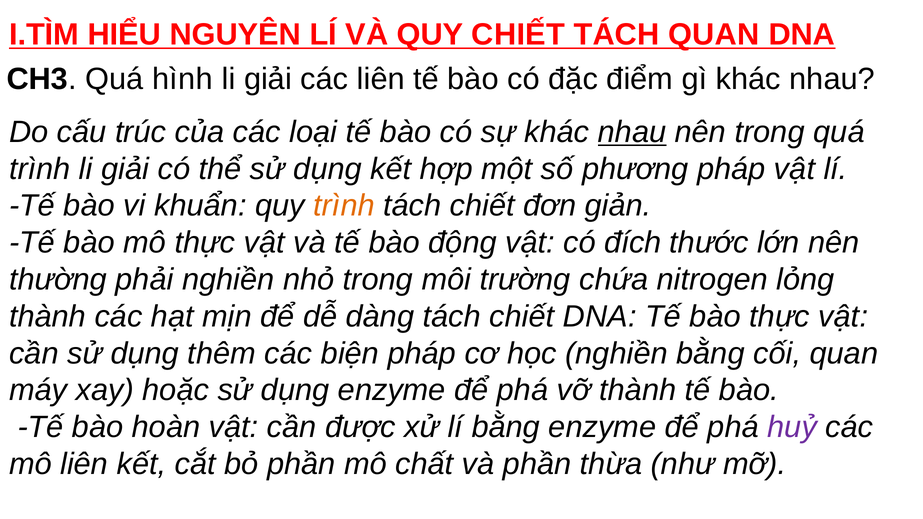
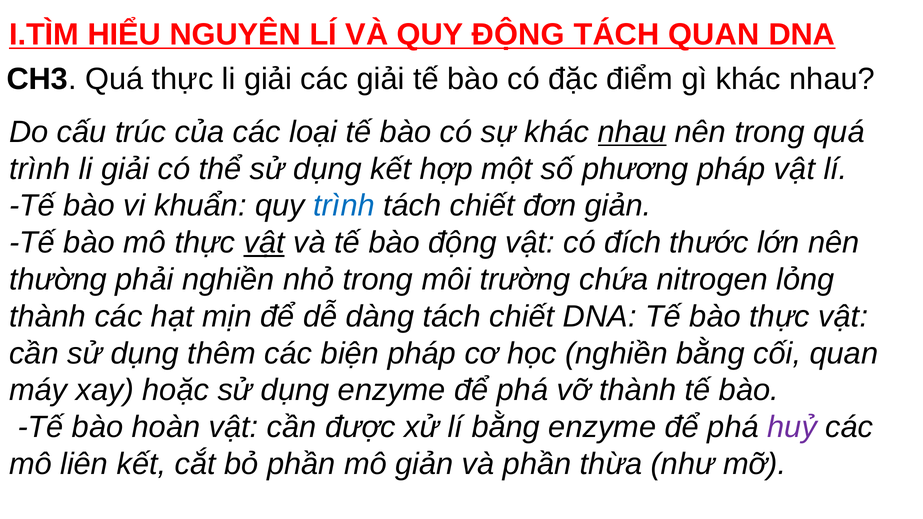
QUY CHIẾT: CHIẾT -> ĐỘNG
Quá hình: hình -> thực
các liên: liên -> giải
trình at (344, 206) colour: orange -> blue
vật at (264, 243) underline: none -> present
mô chất: chất -> giản
